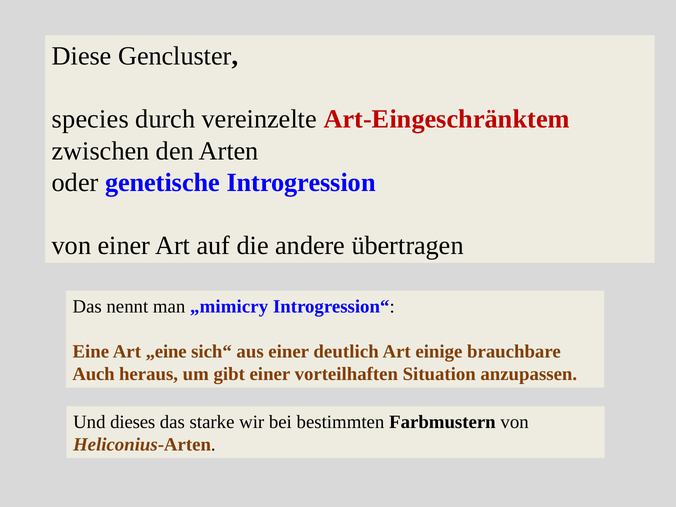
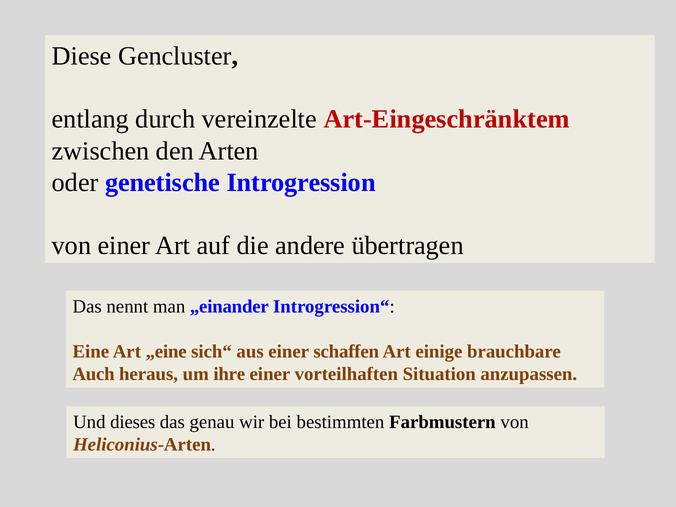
species: species -> entlang
„mimicry: „mimicry -> „einander
deutlich: deutlich -> schaffen
gibt: gibt -> ihre
starke: starke -> genau
